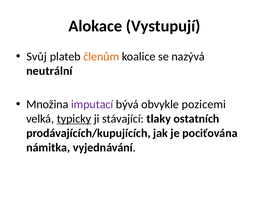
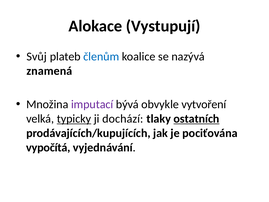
členům colour: orange -> blue
neutrální: neutrální -> znamená
pozicemi: pozicemi -> vytvoření
stávající: stávající -> dochází
ostatních underline: none -> present
námitka: námitka -> vypočítá
